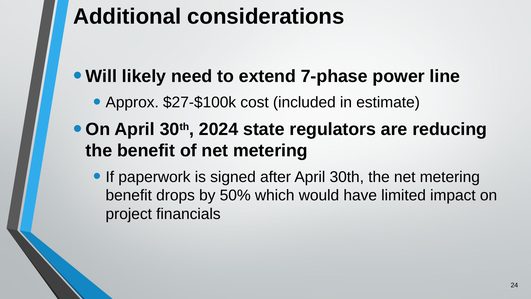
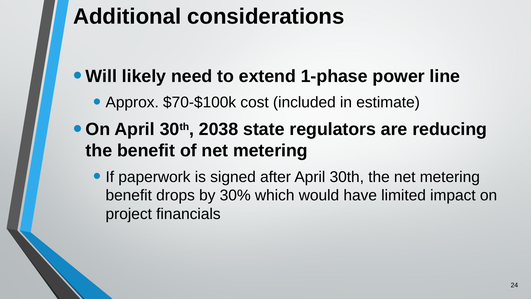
7-phase: 7-phase -> 1-phase
$27-$100k: $27-$100k -> $70-$100k
2024: 2024 -> 2038
50%: 50% -> 30%
